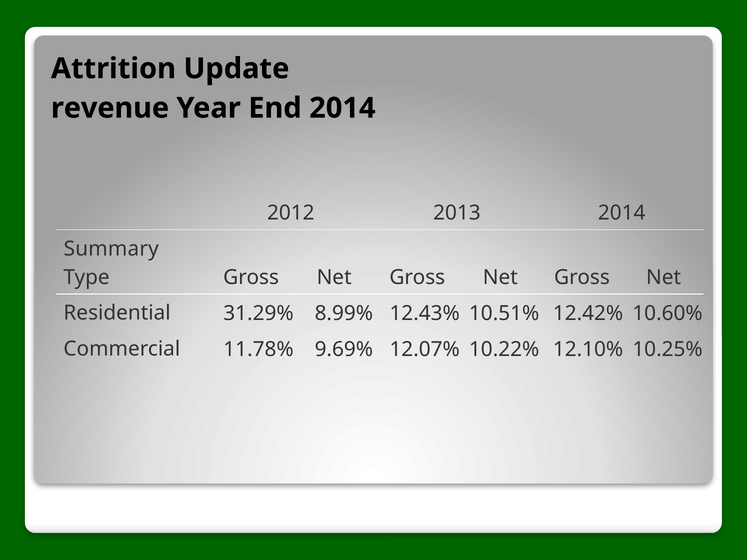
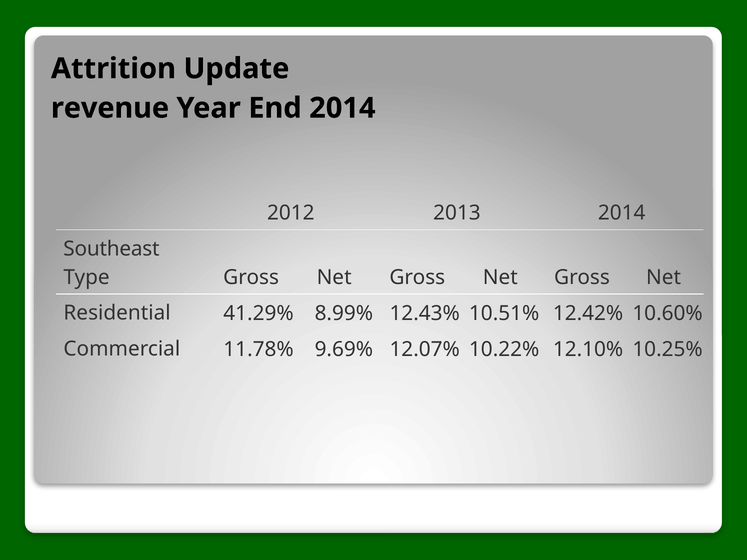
Summary: Summary -> Southeast
31.29%: 31.29% -> 41.29%
